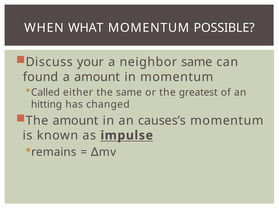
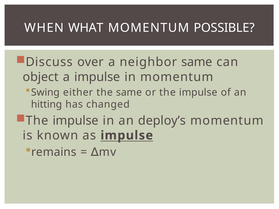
your: your -> over
found: found -> object
a amount: amount -> impulse
Called: Called -> Swing
or the greatest: greatest -> impulse
amount at (76, 121): amount -> impulse
causes’s: causes’s -> deploy’s
